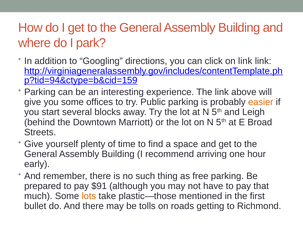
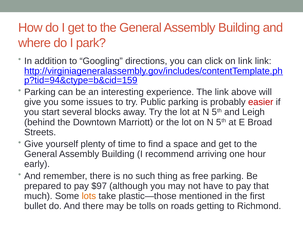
offices: offices -> issues
easier colour: orange -> red
$91: $91 -> $97
